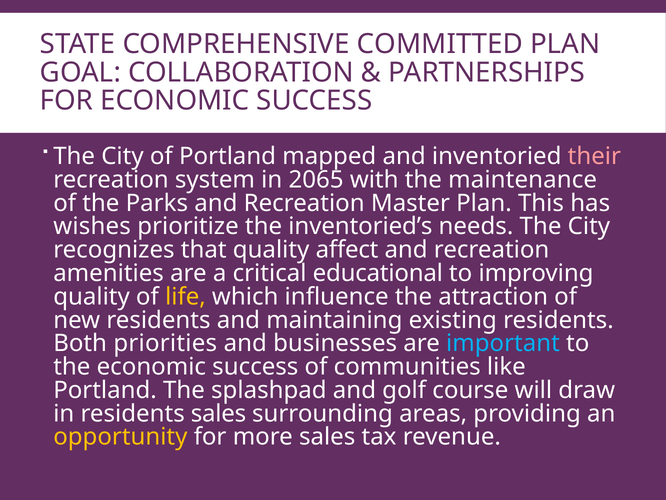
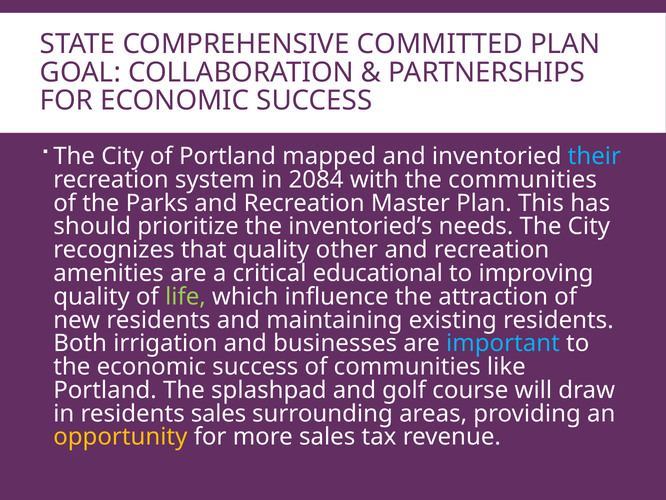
their colour: pink -> light blue
2065: 2065 -> 2084
the maintenance: maintenance -> communities
wishes: wishes -> should
affect: affect -> other
life colour: yellow -> light green
priorities: priorities -> irrigation
